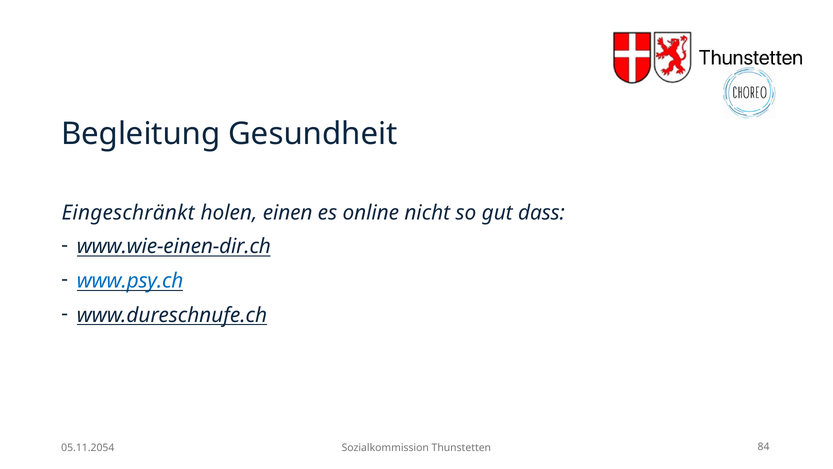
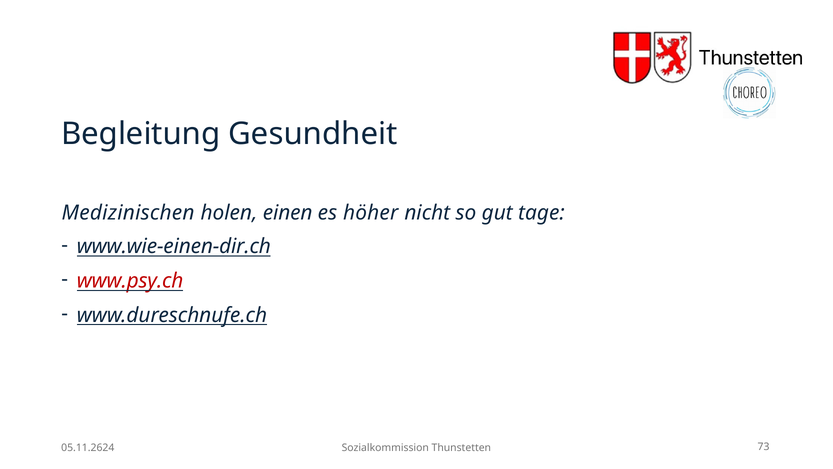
Eingeschränkt: Eingeschränkt -> Medizinischen
online: online -> höher
dass: dass -> tage
www.psy.ch colour: blue -> red
05.11.2054: 05.11.2054 -> 05.11.2624
84: 84 -> 73
